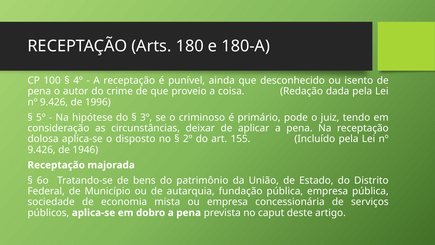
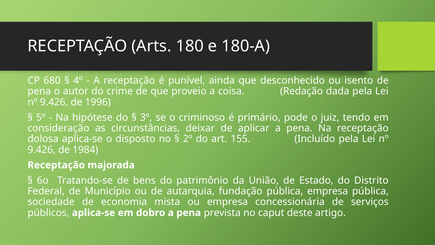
100: 100 -> 680
1946: 1946 -> 1984
